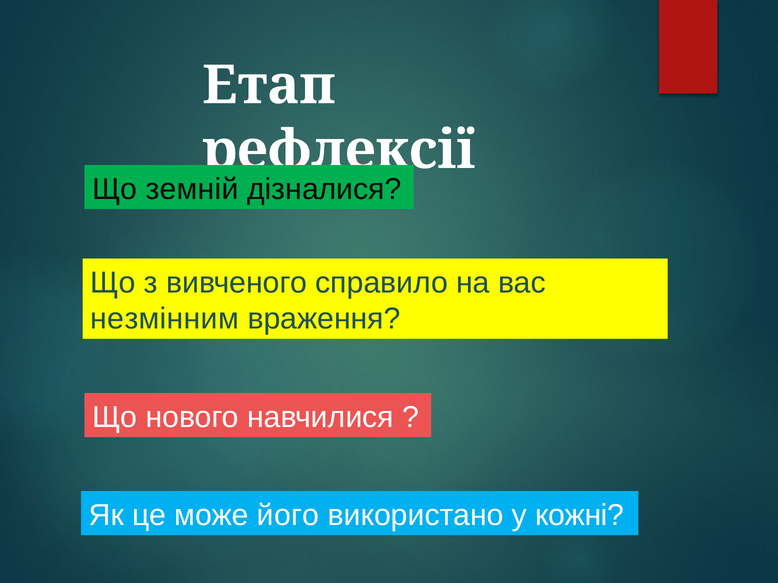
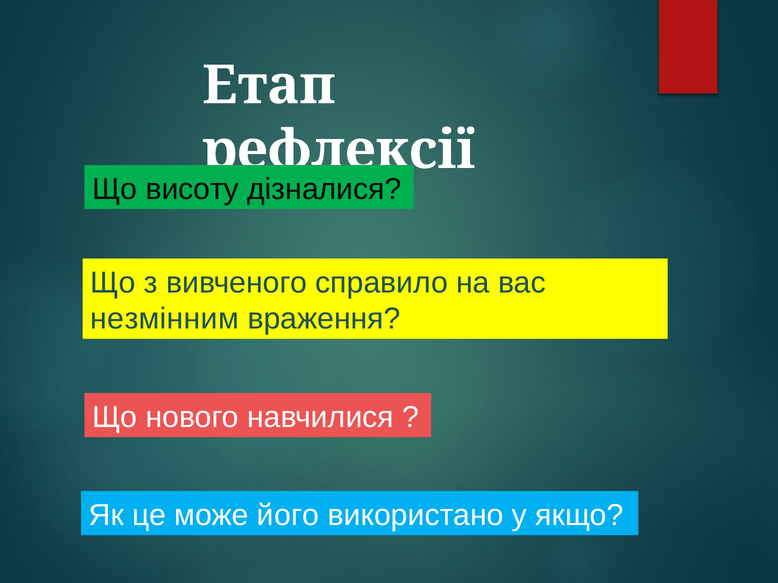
земній: земній -> висоту
кожні: кожні -> якщо
